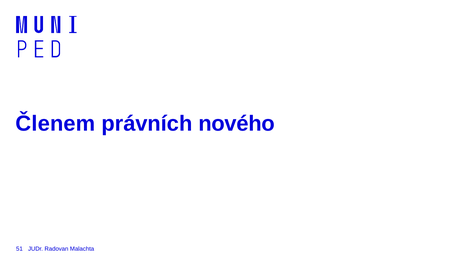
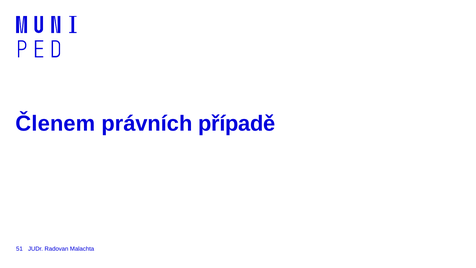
nového: nového -> případě
